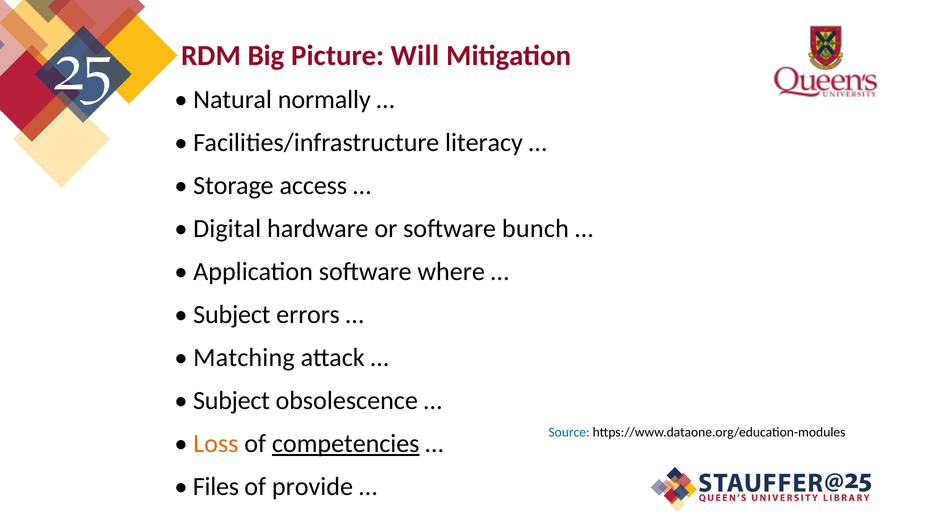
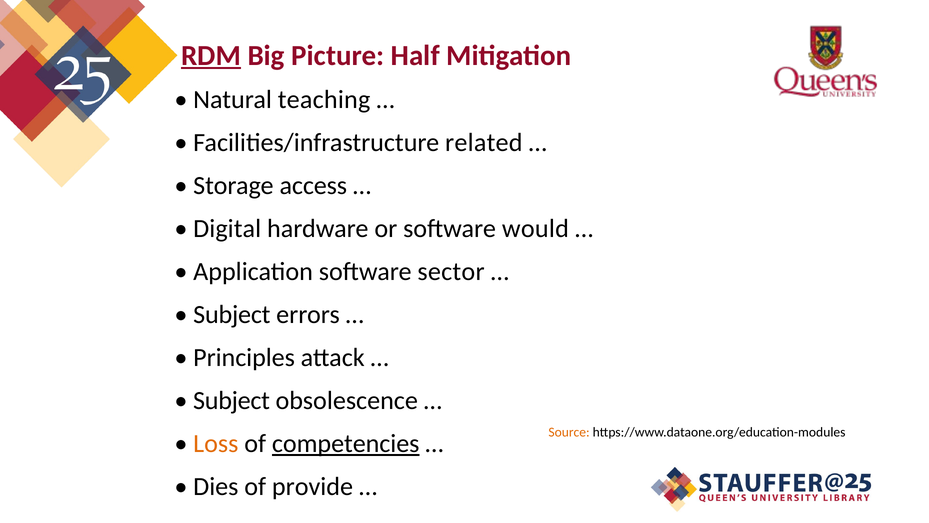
RDM underline: none -> present
Will: Will -> Half
normally: normally -> teaching
literacy: literacy -> related
bunch: bunch -> would
where: where -> sector
Matching: Matching -> Principles
Source colour: blue -> orange
Files: Files -> Dies
